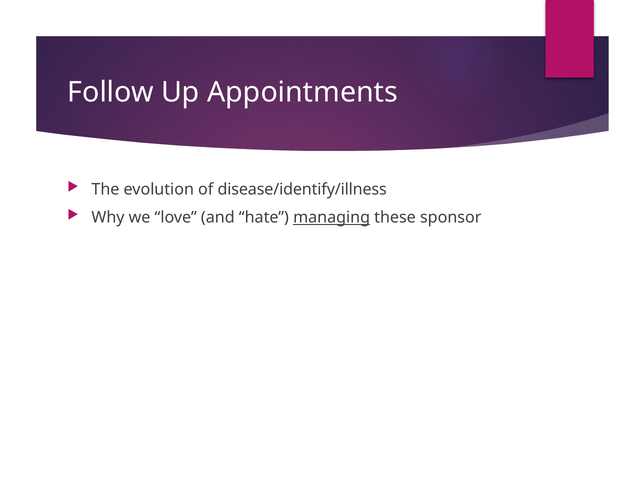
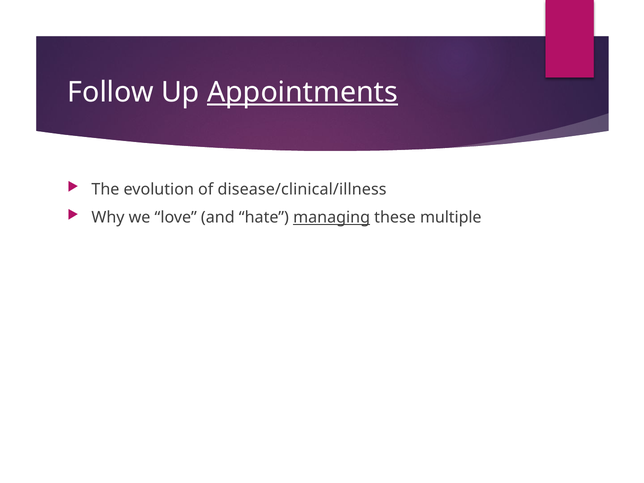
Appointments underline: none -> present
disease/identify/illness: disease/identify/illness -> disease/clinical/illness
sponsor: sponsor -> multiple
